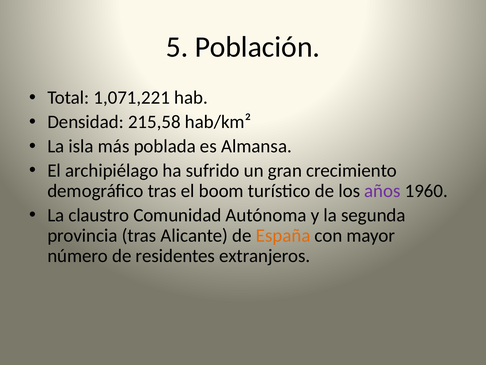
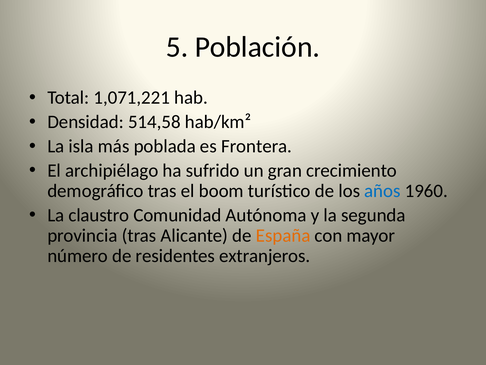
215,58: 215,58 -> 514,58
Almansa: Almansa -> Frontera
años colour: purple -> blue
